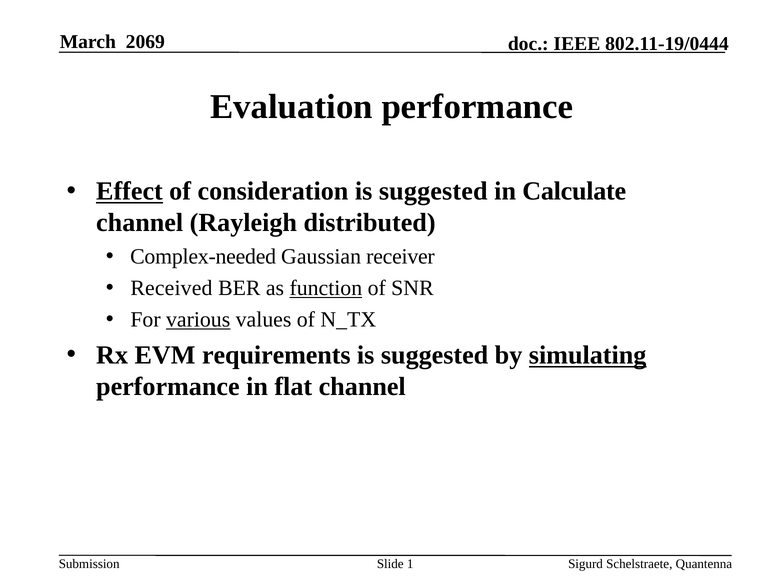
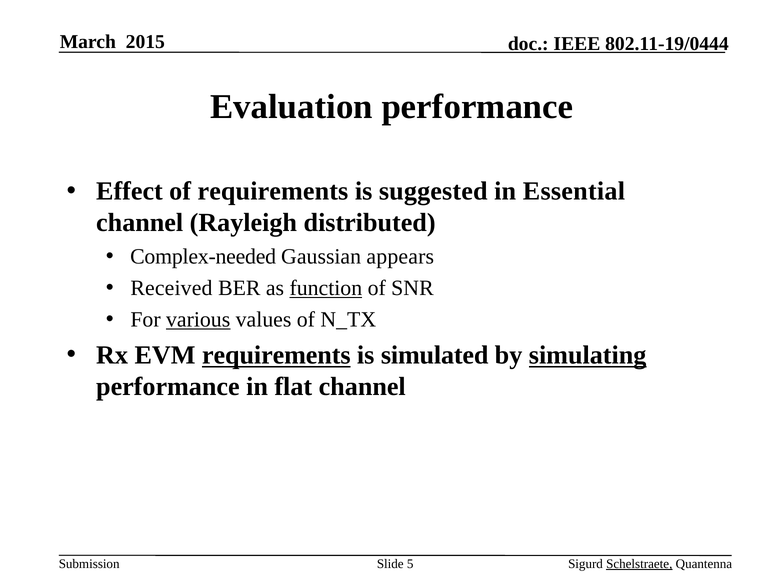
2069: 2069 -> 2015
Effect underline: present -> none
of consideration: consideration -> requirements
Calculate: Calculate -> Essential
receiver: receiver -> appears
requirements at (276, 355) underline: none -> present
suggested at (435, 355): suggested -> simulated
1: 1 -> 5
Schelstraete underline: none -> present
